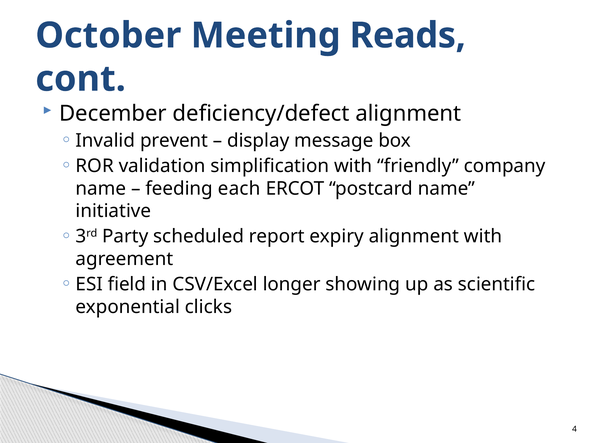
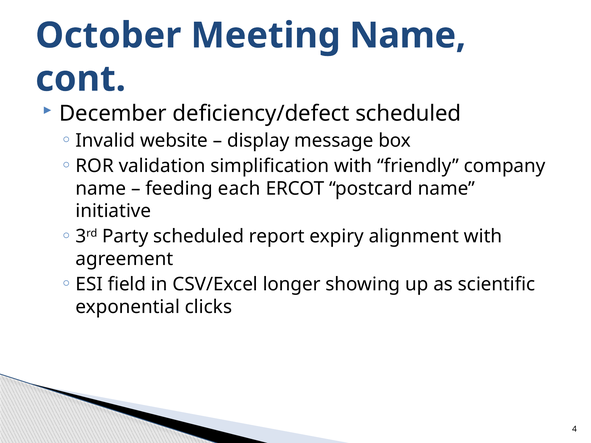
Meeting Reads: Reads -> Name
deficiency/defect alignment: alignment -> scheduled
prevent: prevent -> website
